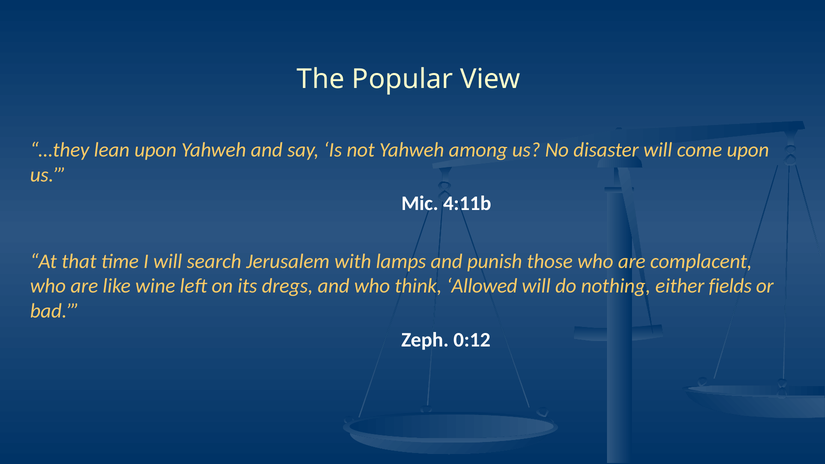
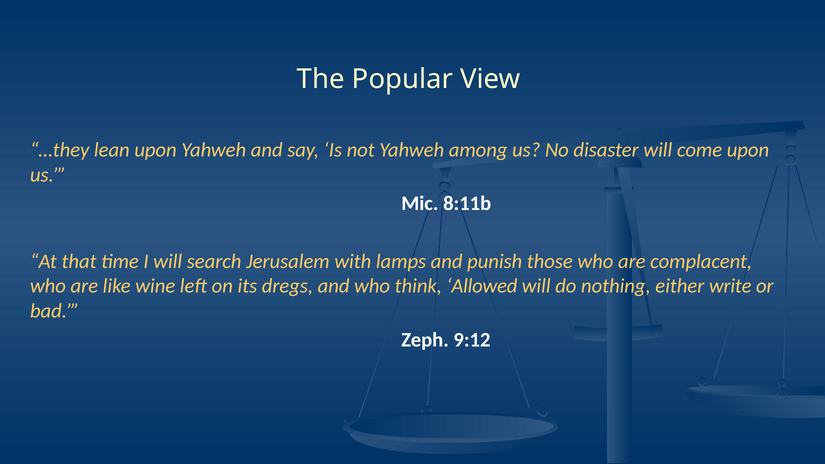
4:11b: 4:11b -> 8:11b
fields: fields -> write
0:12: 0:12 -> 9:12
